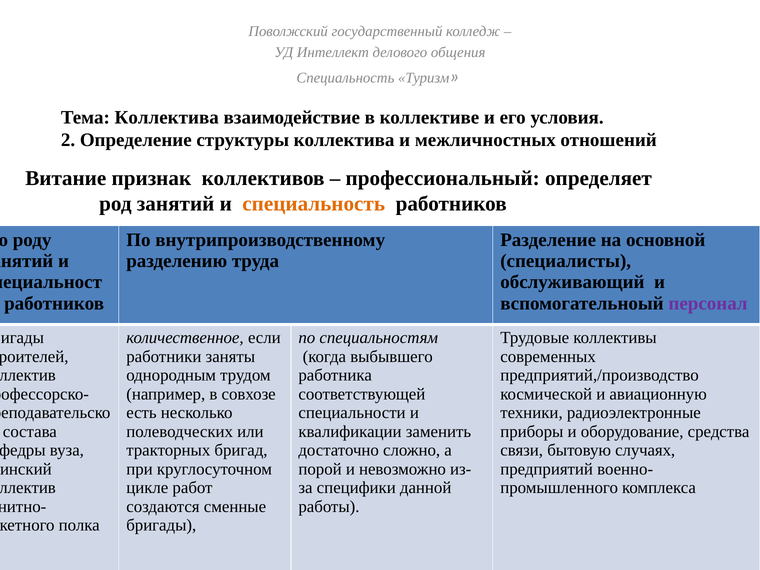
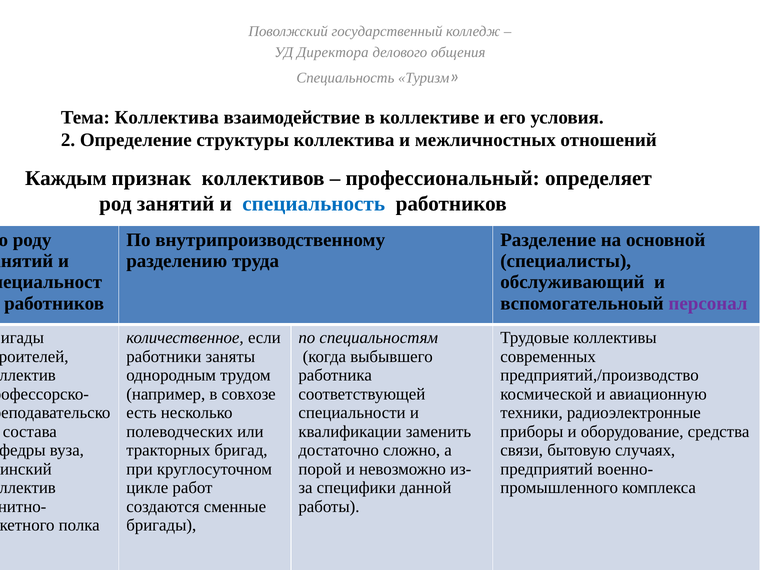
Интеллект: Интеллект -> Директора
Витание: Витание -> Каждым
специальность at (314, 204) colour: orange -> blue
